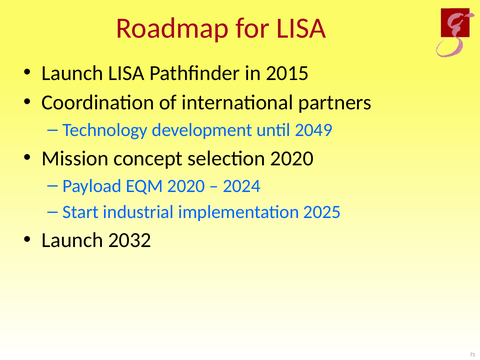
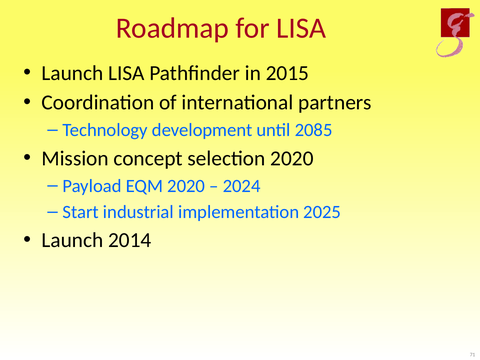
2049: 2049 -> 2085
2032: 2032 -> 2014
